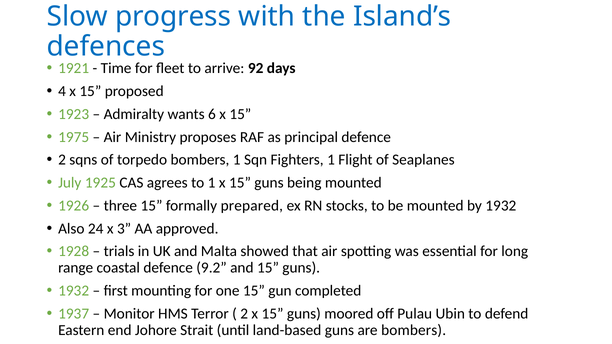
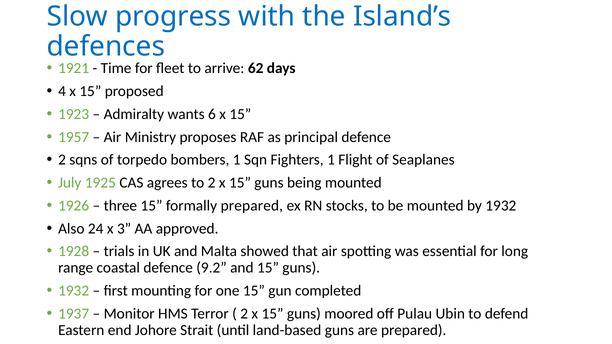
92: 92 -> 62
1975: 1975 -> 1957
to 1: 1 -> 2
are bombers: bombers -> prepared
